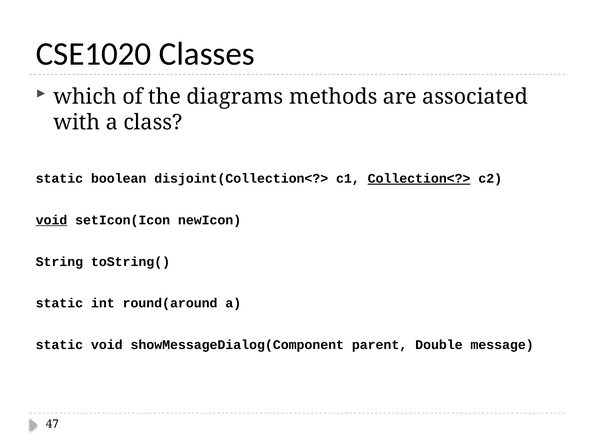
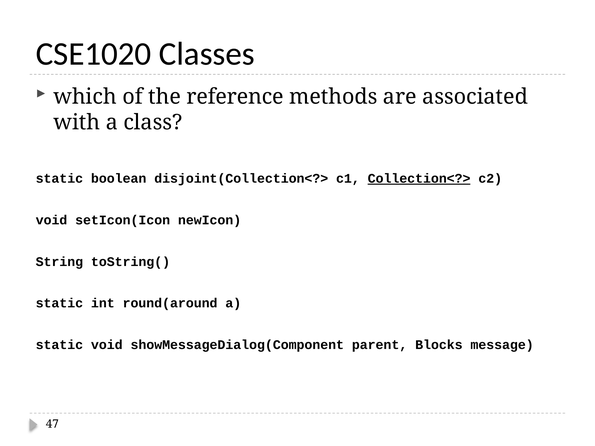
diagrams: diagrams -> reference
void at (52, 220) underline: present -> none
Double: Double -> Blocks
